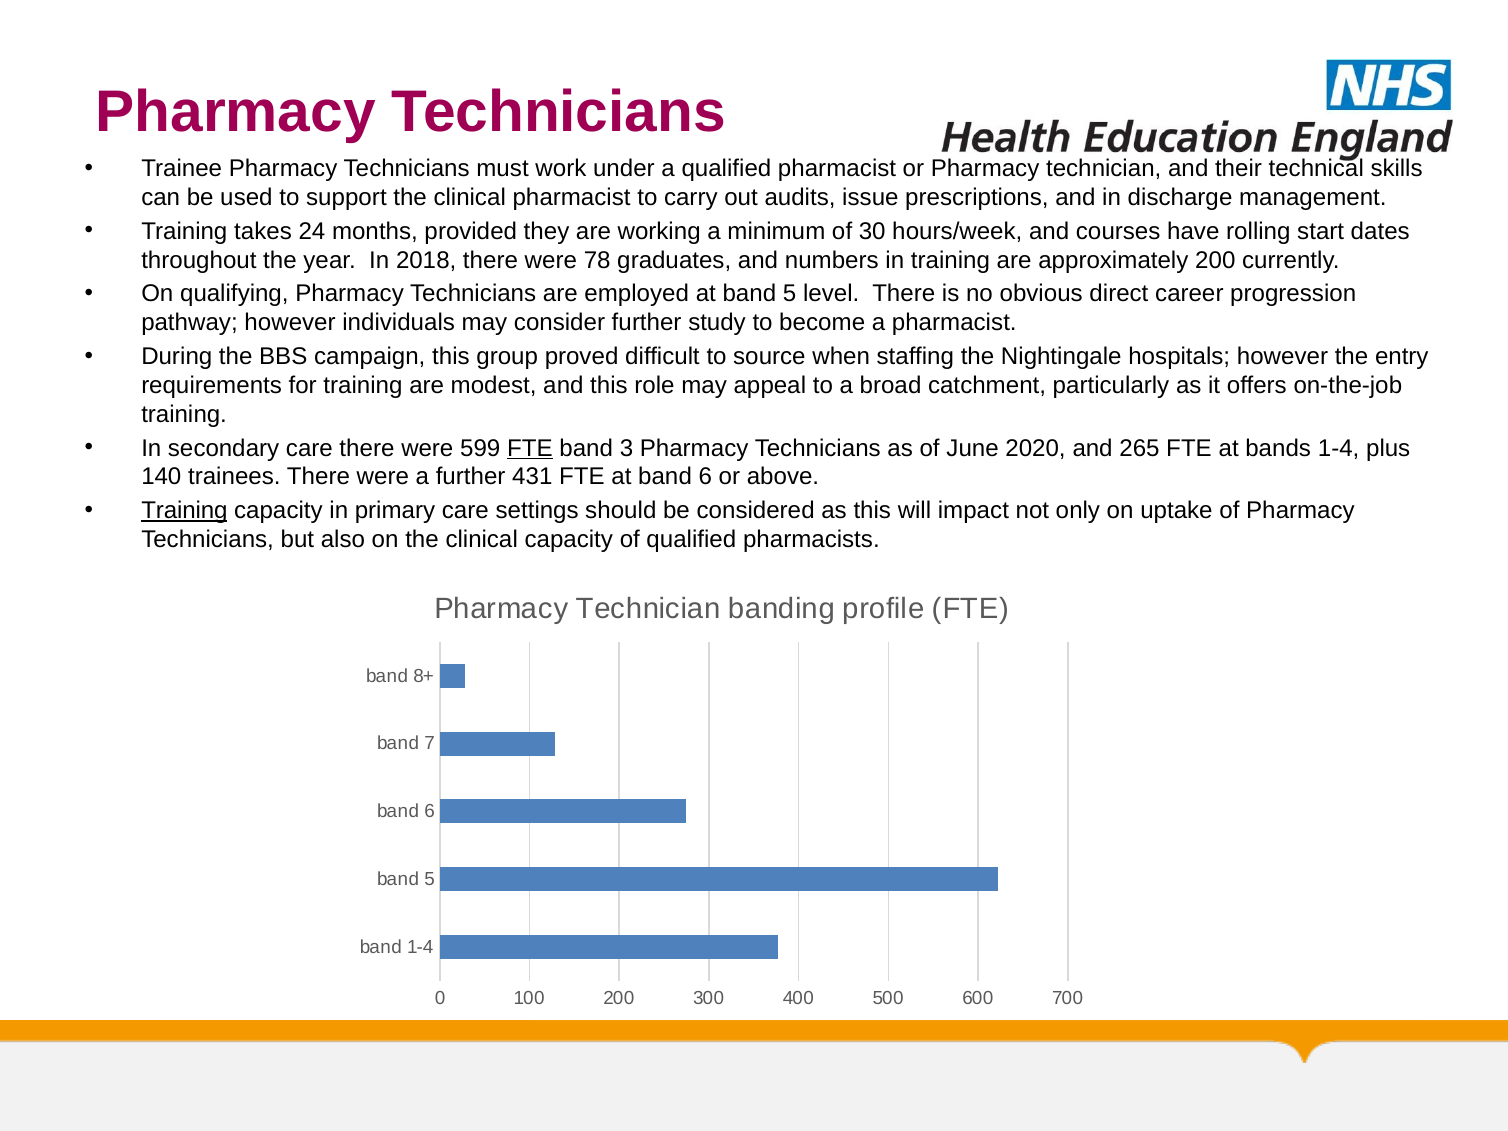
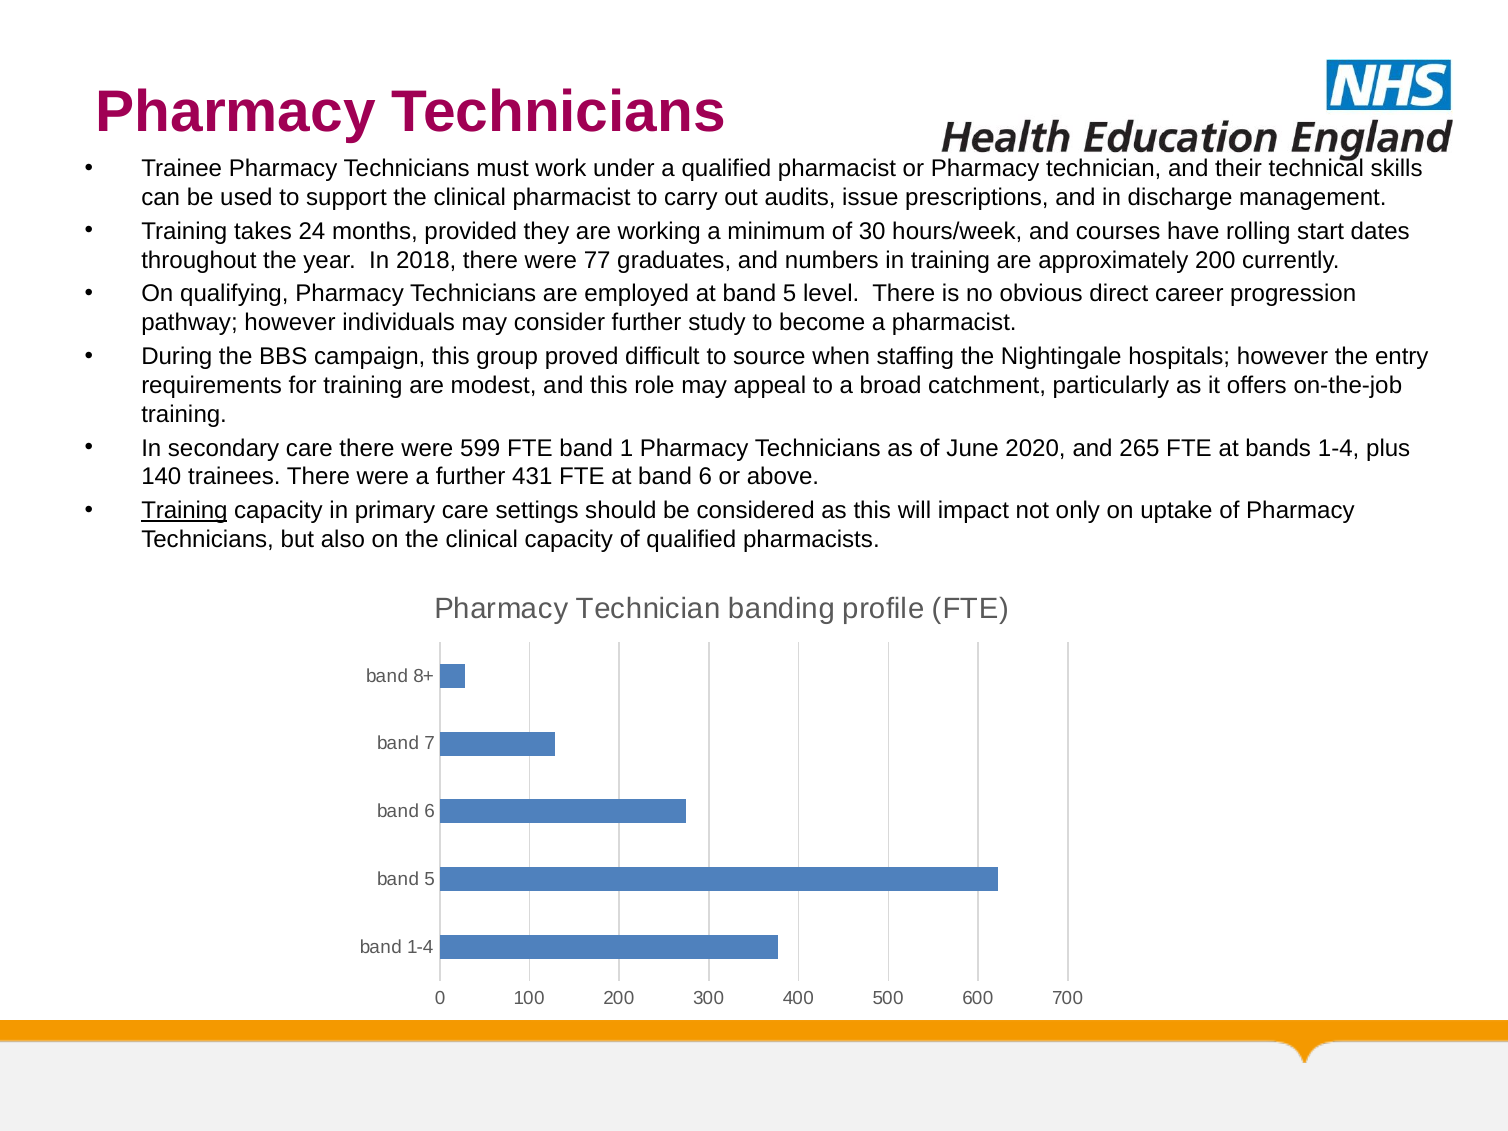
78: 78 -> 77
FTE at (530, 448) underline: present -> none
3: 3 -> 1
